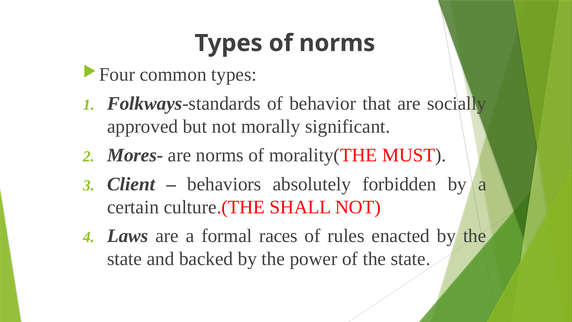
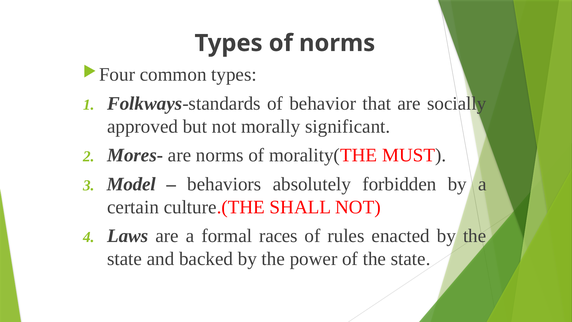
Client: Client -> Model
